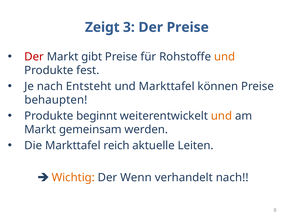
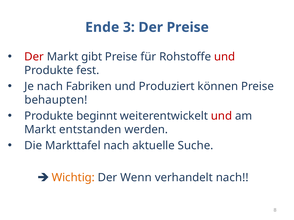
Zeigt: Zeigt -> Ende
und at (225, 57) colour: orange -> red
Entsteht: Entsteht -> Fabriken
und Markttafel: Markttafel -> Produziert
und at (221, 116) colour: orange -> red
gemeinsam: gemeinsam -> entstanden
Markttafel reich: reich -> nach
Leiten: Leiten -> Suche
